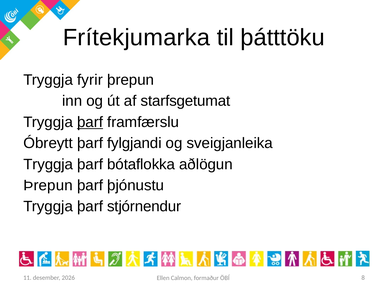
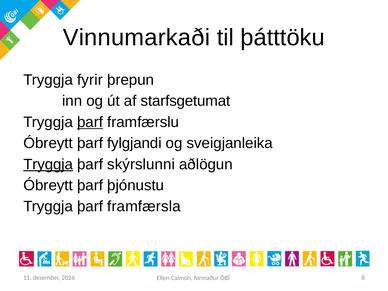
Frítekjumarka: Frítekjumarka -> Vinnumarkaði
Tryggja at (48, 164) underline: none -> present
bótaflokka: bótaflokka -> skýrslunni
Þrepun at (48, 185): Þrepun -> Óbreytt
stjórnendur: stjórnendur -> framfærsla
